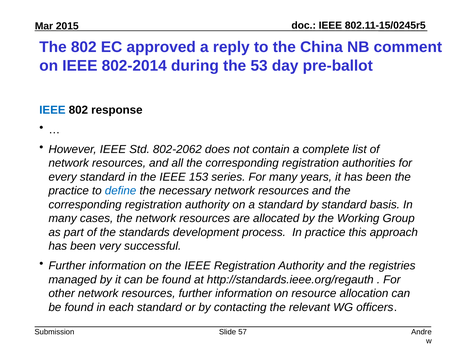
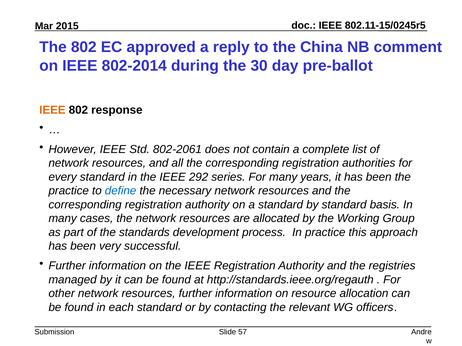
53: 53 -> 30
IEEE at (52, 110) colour: blue -> orange
802-2062: 802-2062 -> 802-2061
153: 153 -> 292
